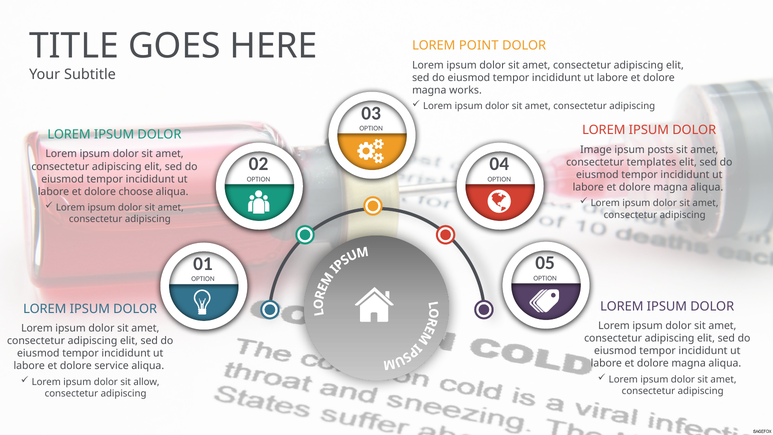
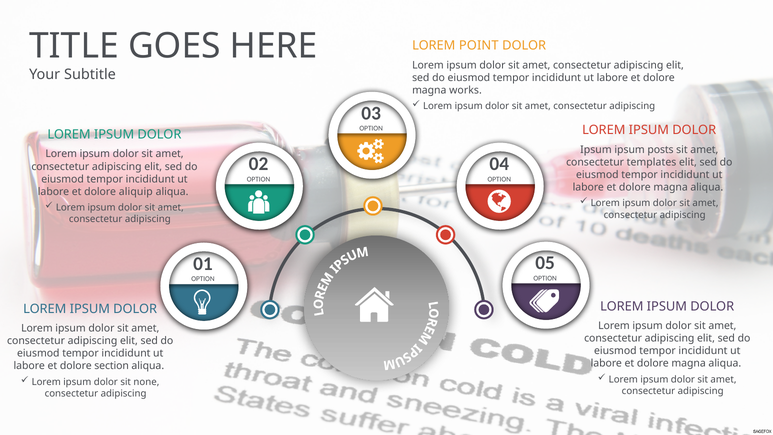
Image at (596, 150): Image -> Ipsum
choose: choose -> aliquip
service: service -> section
allow: allow -> none
